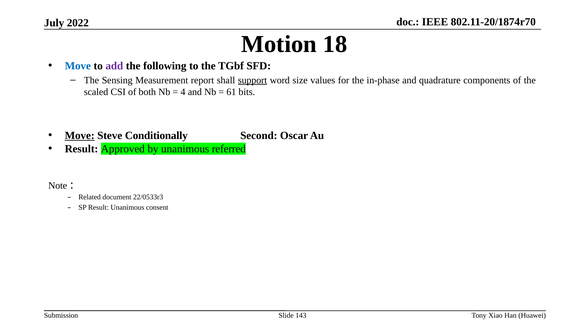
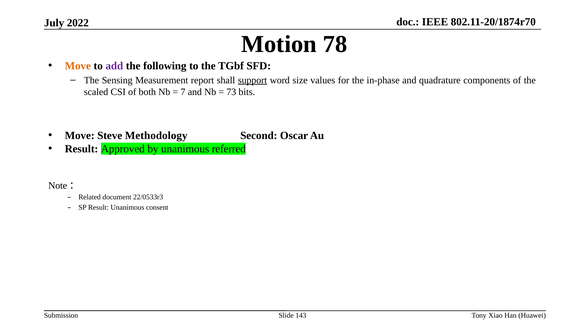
18: 18 -> 78
Move at (78, 66) colour: blue -> orange
4: 4 -> 7
61: 61 -> 73
Move at (80, 136) underline: present -> none
Conditionally: Conditionally -> Methodology
